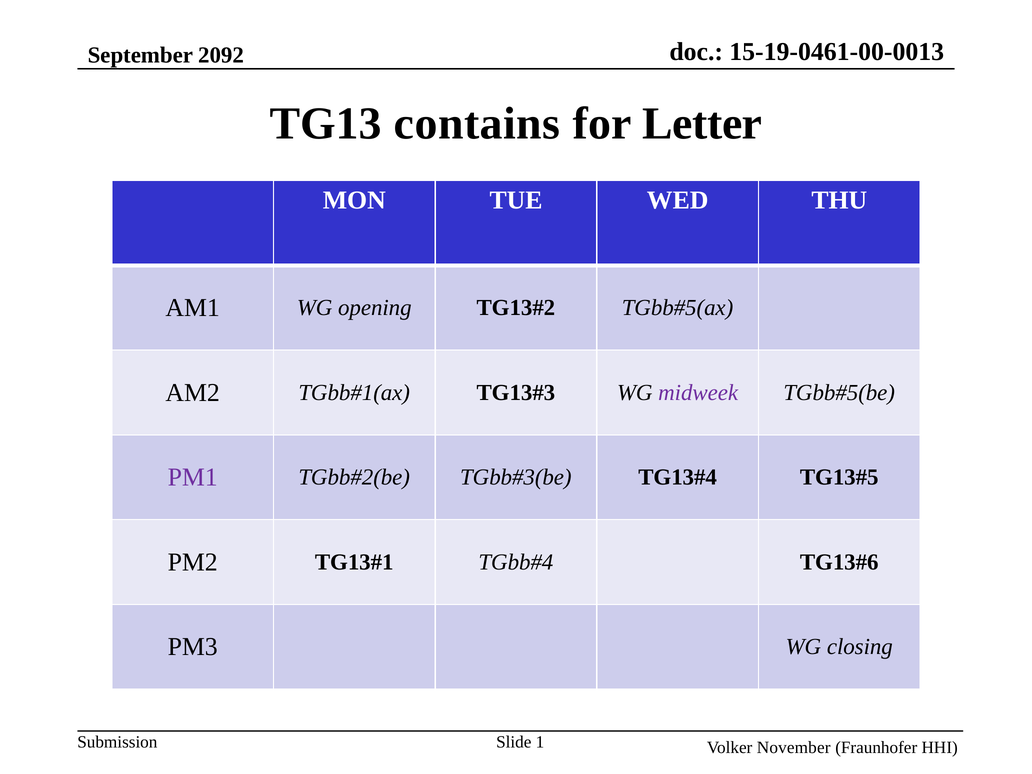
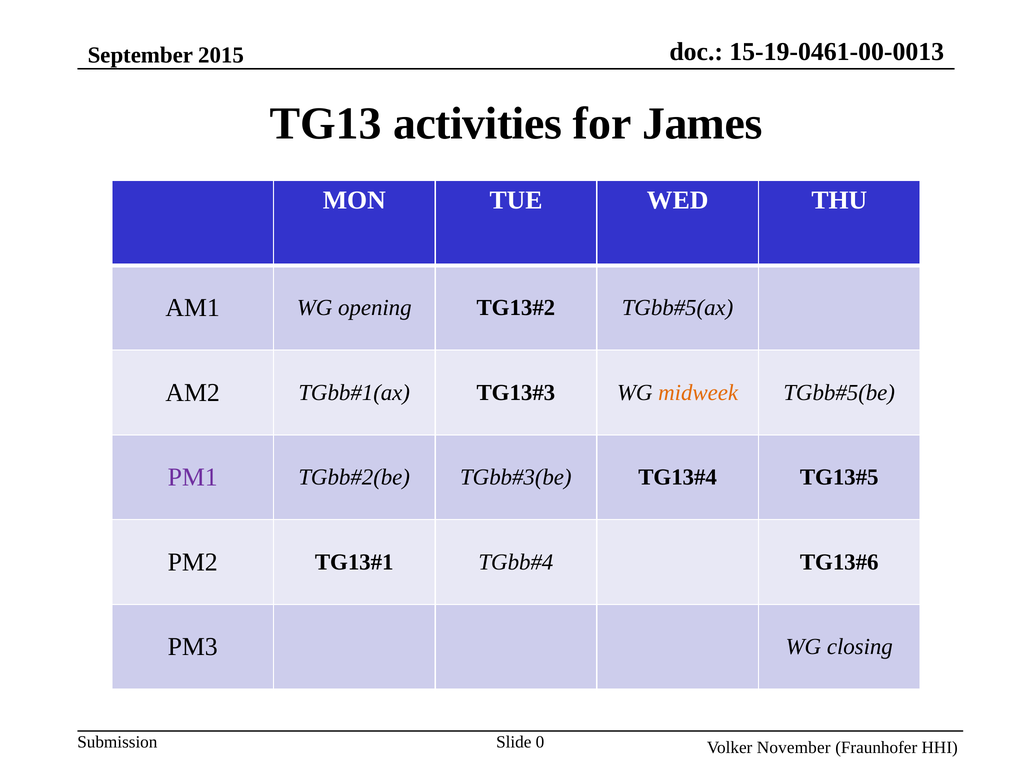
2092: 2092 -> 2015
contains: contains -> activities
Letter: Letter -> James
midweek colour: purple -> orange
1: 1 -> 0
